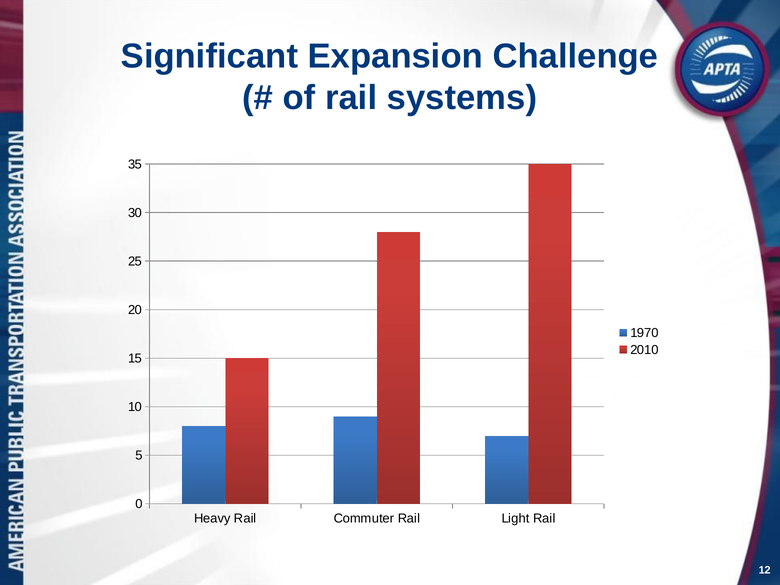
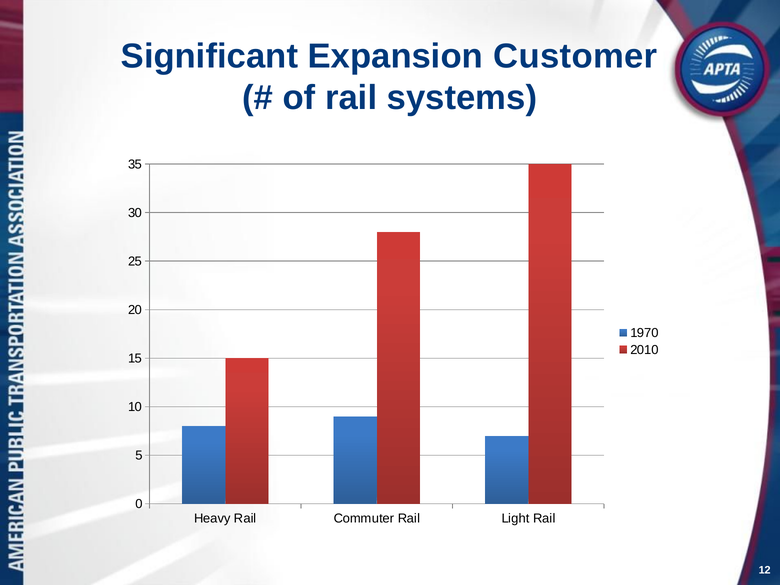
Challenge: Challenge -> Customer
